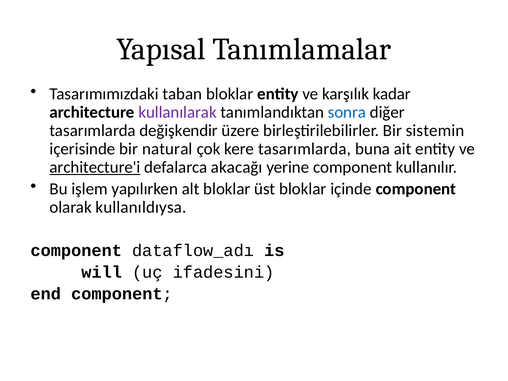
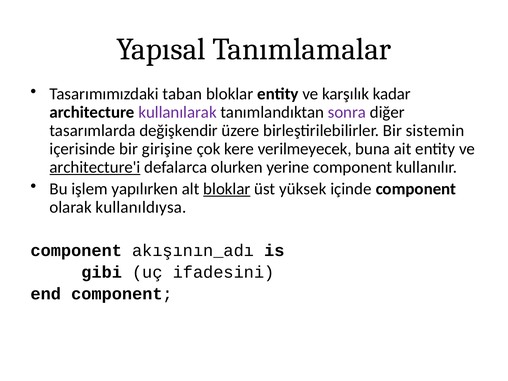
sonra colour: blue -> purple
natural: natural -> girişine
kere tasarımlarda: tasarımlarda -> verilmeyecek
akacağı: akacağı -> olurken
bloklar at (227, 189) underline: none -> present
üst bloklar: bloklar -> yüksek
dataflow_adı: dataflow_adı -> akışının_adı
will: will -> gibi
